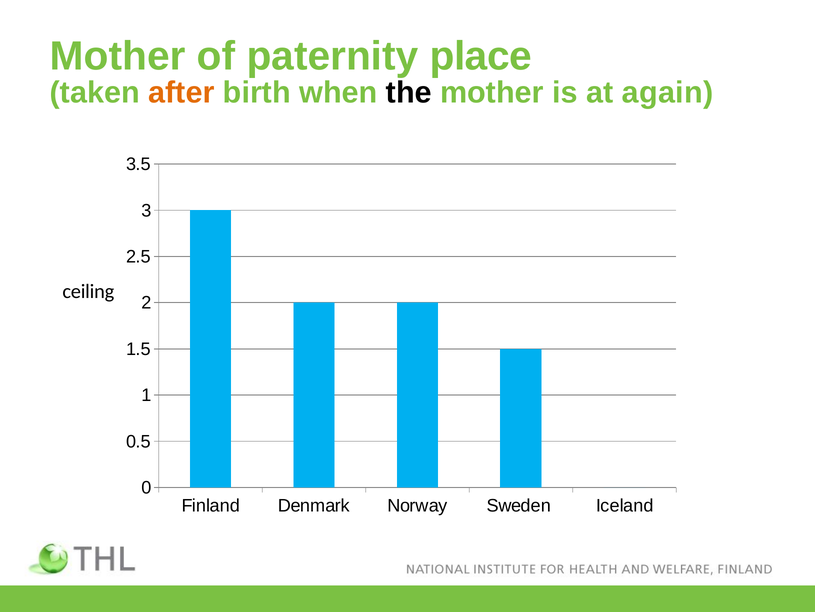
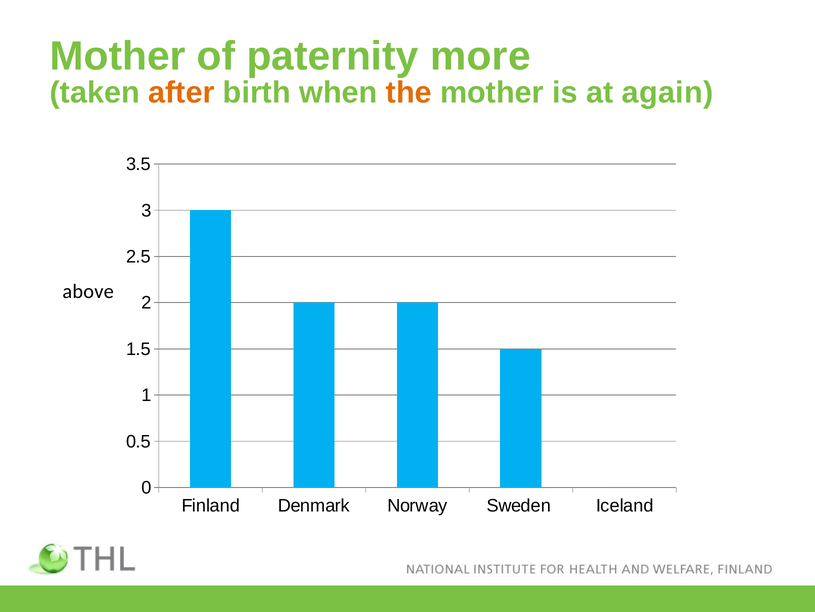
place: place -> more
the colour: black -> orange
ceiling: ceiling -> above
